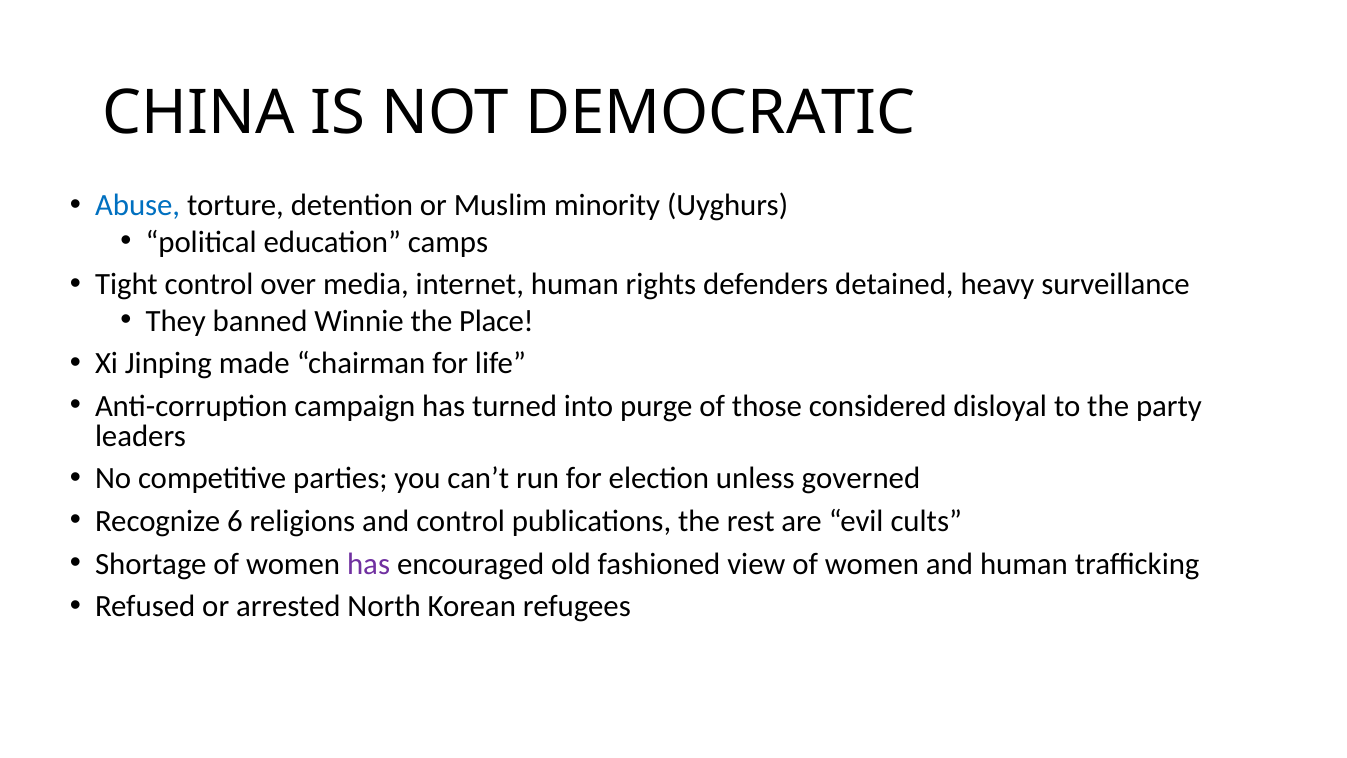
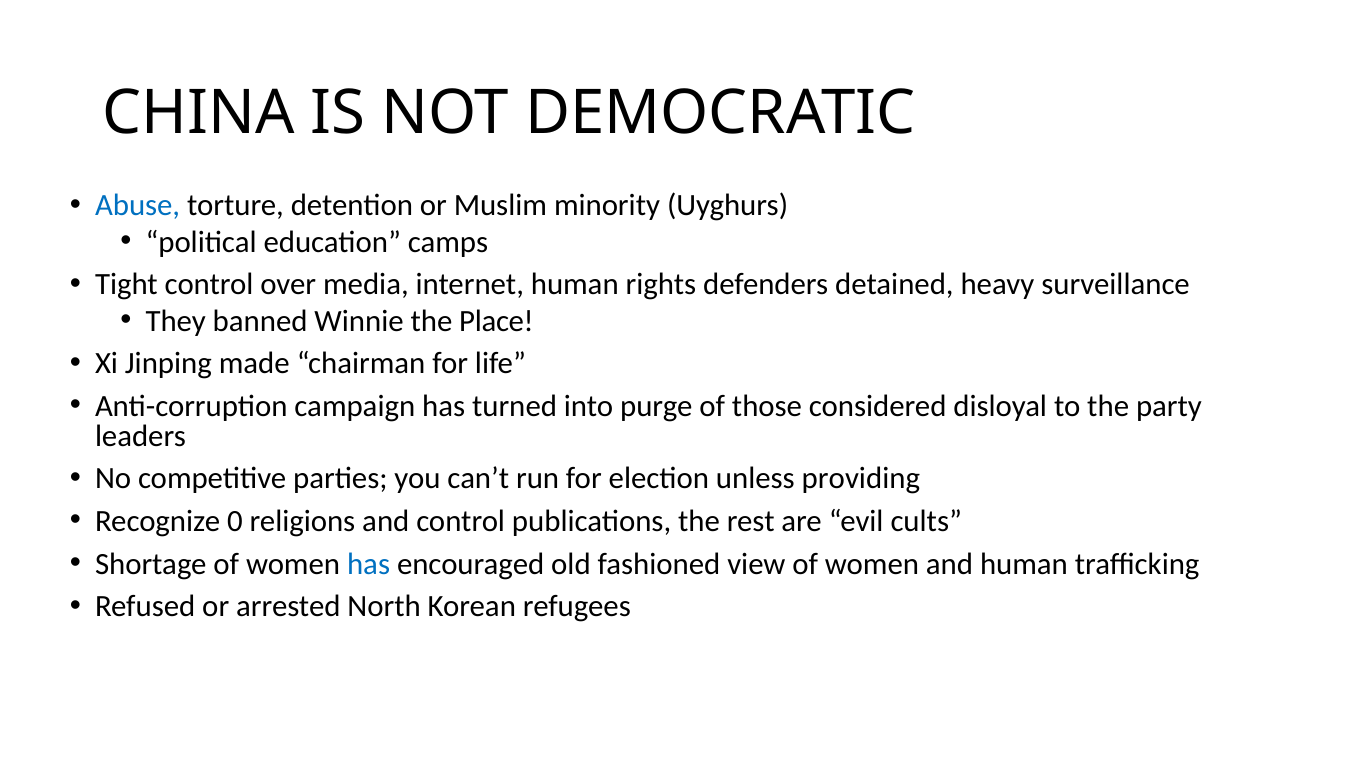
governed: governed -> providing
6: 6 -> 0
has at (369, 564) colour: purple -> blue
